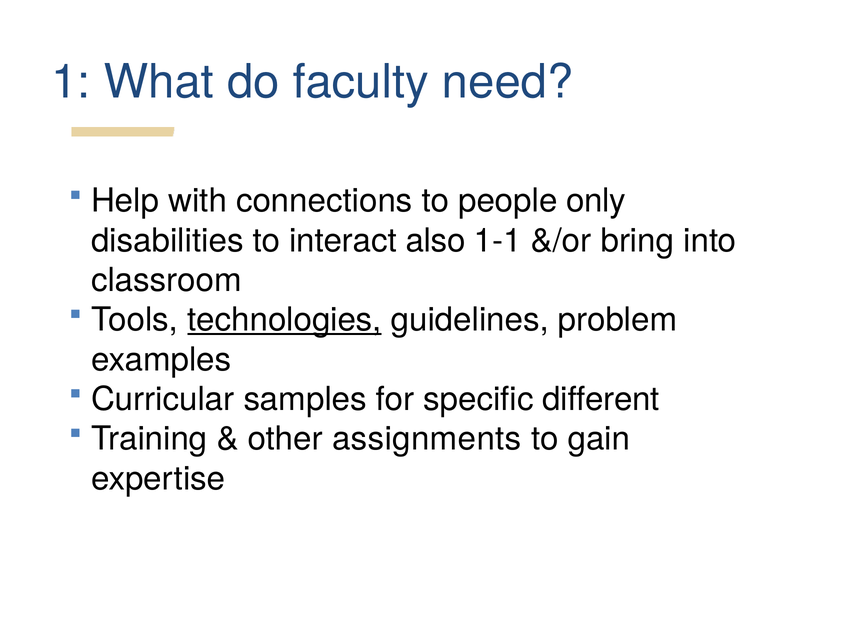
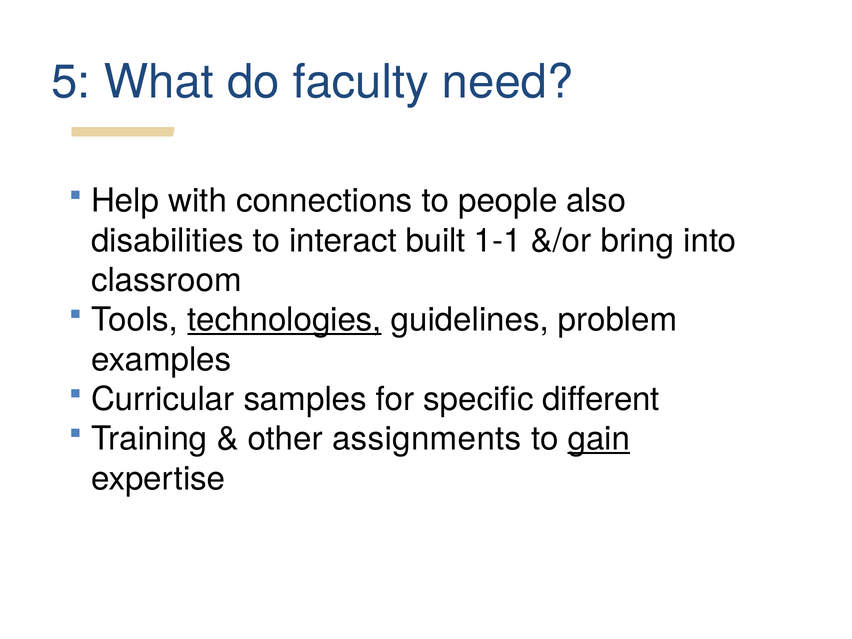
1: 1 -> 5
only: only -> also
also: also -> built
gain underline: none -> present
